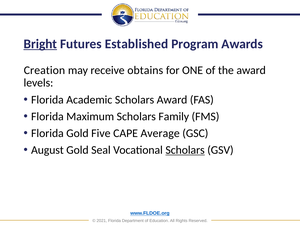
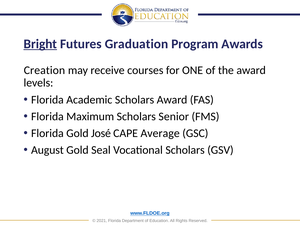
Established: Established -> Graduation
obtains: obtains -> courses
Family: Family -> Senior
Five: Five -> José
Scholars at (185, 150) underline: present -> none
